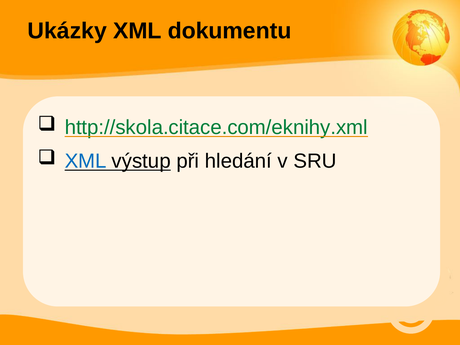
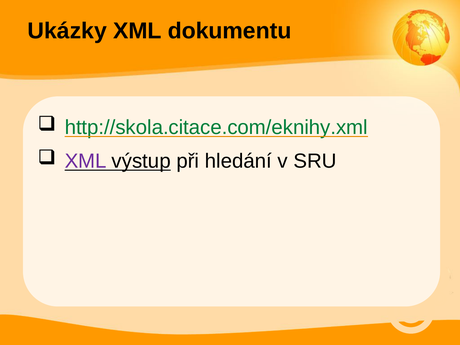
XML at (86, 161) colour: blue -> purple
